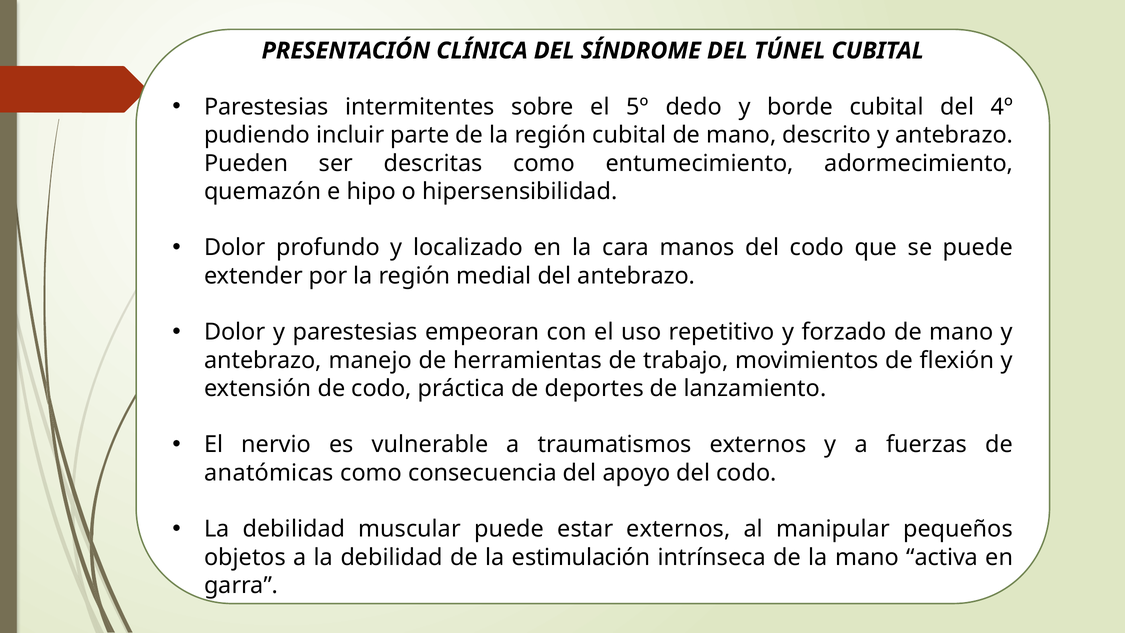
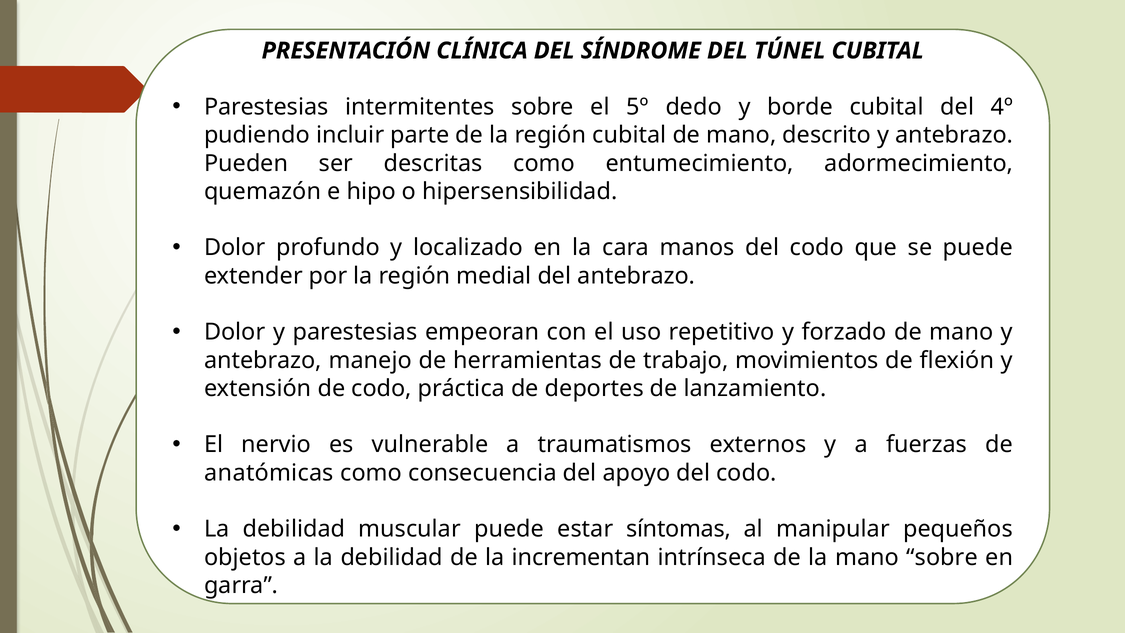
estar externos: externos -> síntomas
estimulación: estimulación -> incrementan
mano activa: activa -> sobre
